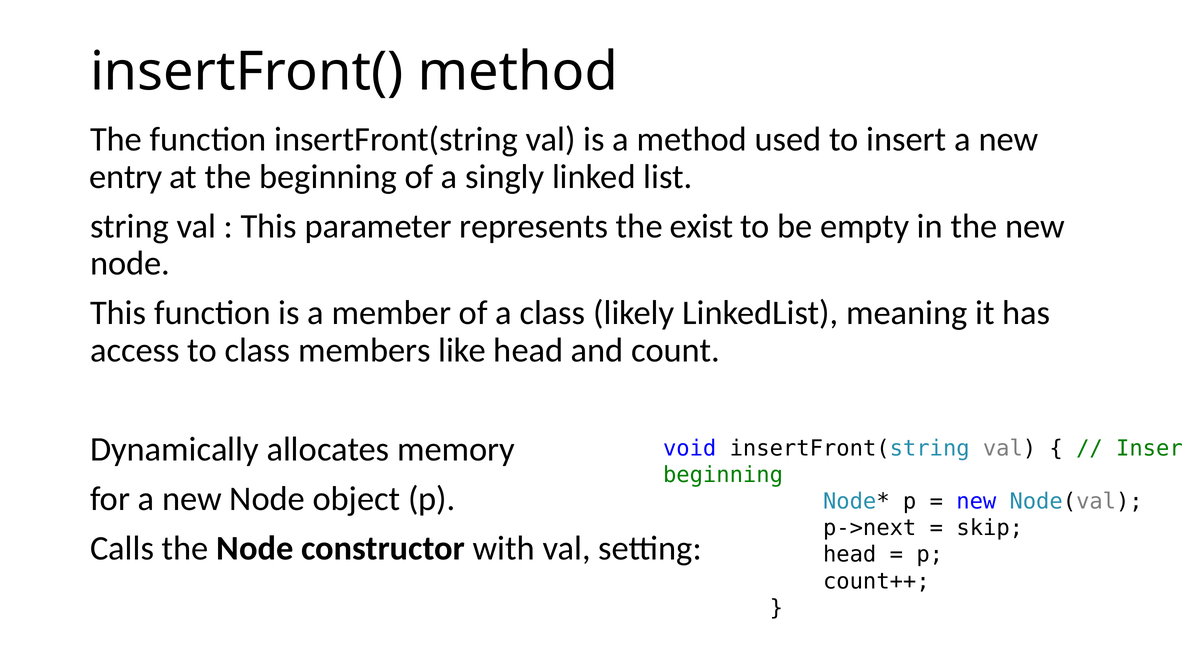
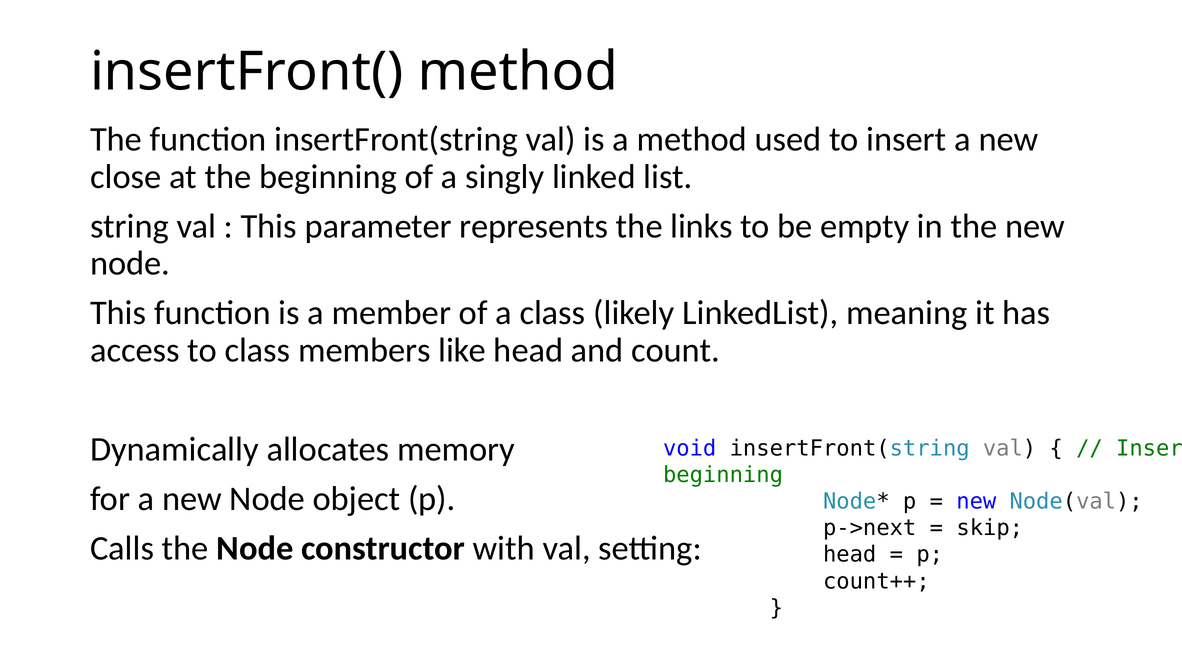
entry: entry -> close
exist: exist -> links
